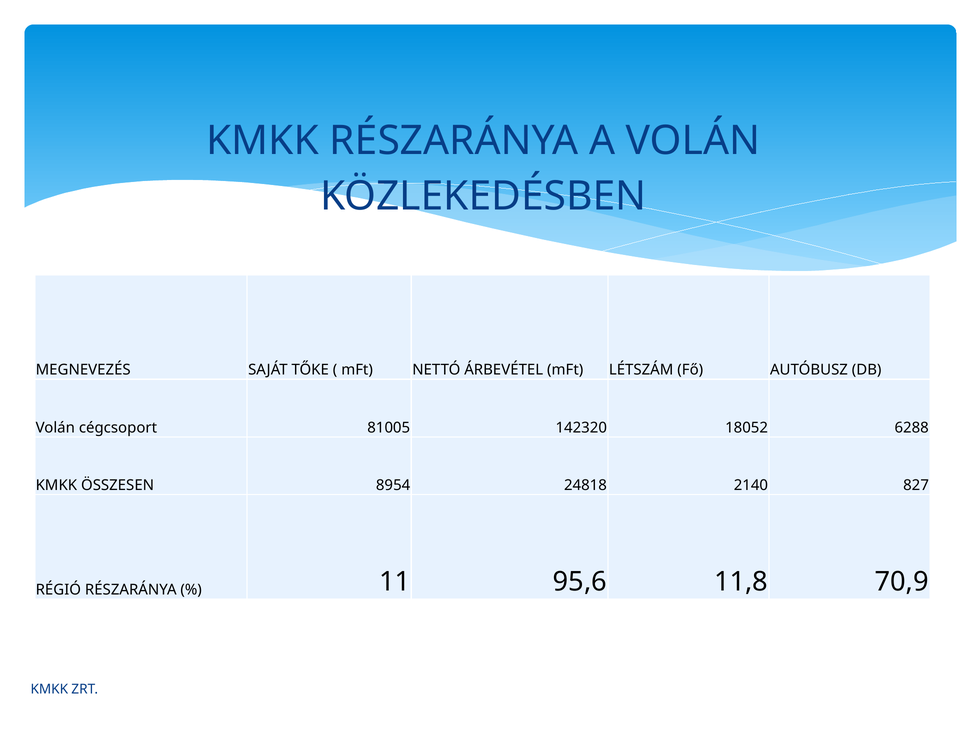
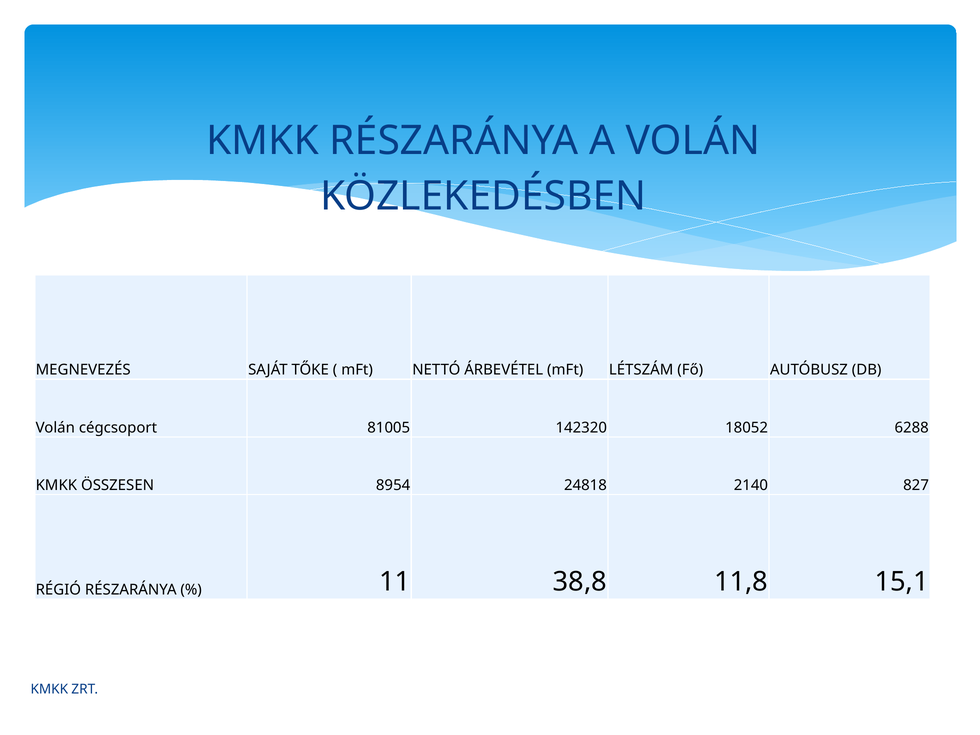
95,6: 95,6 -> 38,8
70,9: 70,9 -> 15,1
